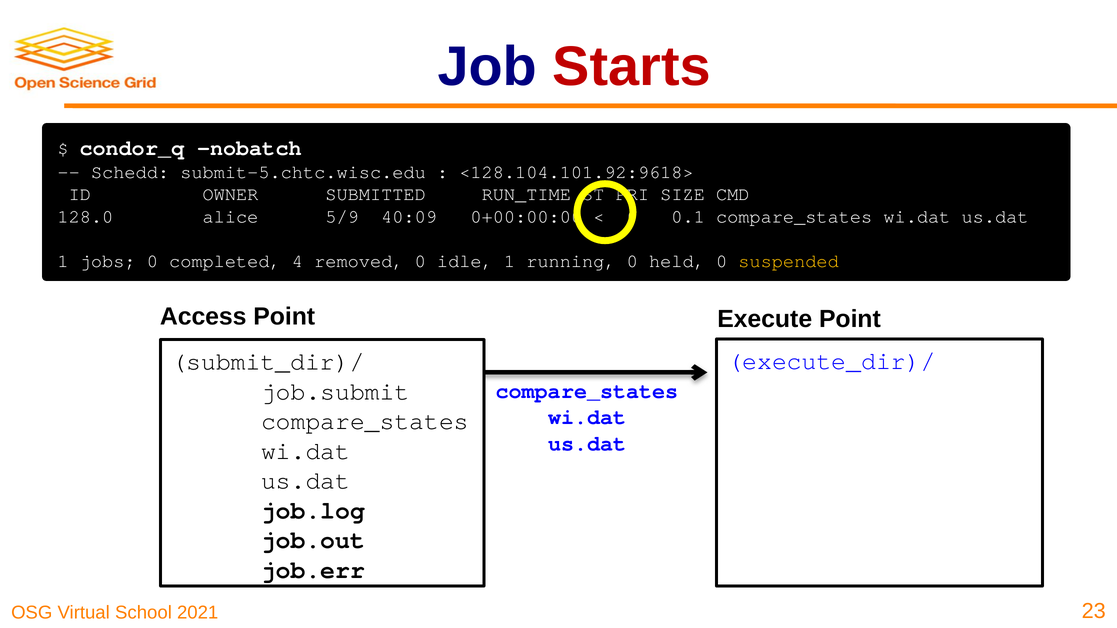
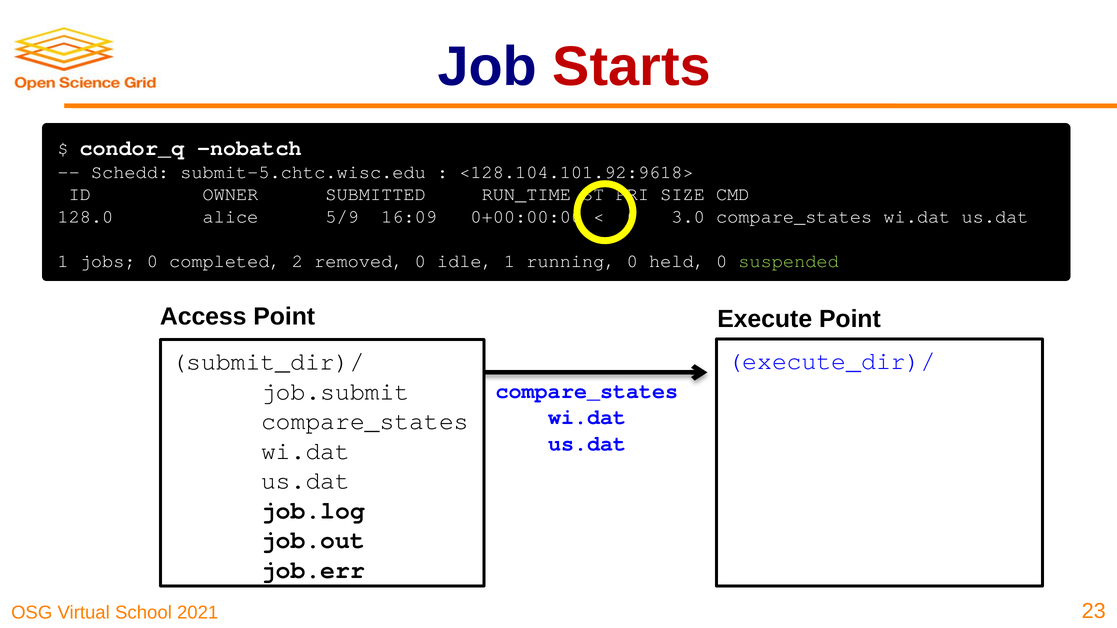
40:09: 40:09 -> 16:09
0.1: 0.1 -> 3.0
4: 4 -> 2
suspended colour: yellow -> light green
